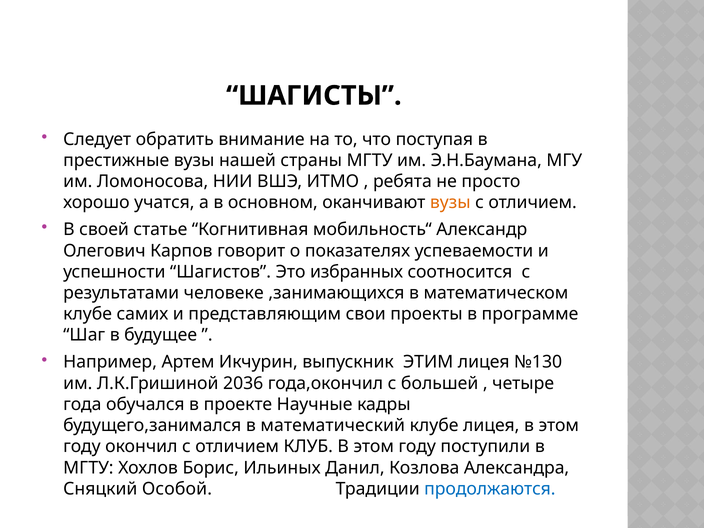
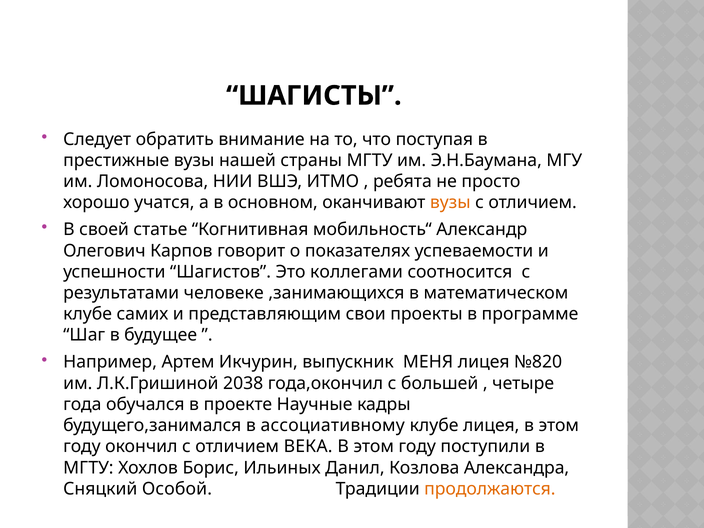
избранных: избранных -> коллегами
ЭТИМ: ЭТИМ -> МЕНЯ
№130: №130 -> №820
2036: 2036 -> 2038
математический: математический -> ассоциативному
КЛУБ: КЛУБ -> ВЕКА
продолжаются colour: blue -> orange
